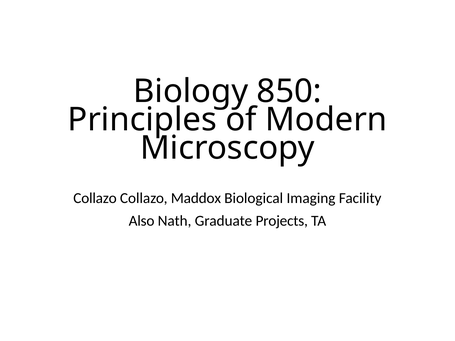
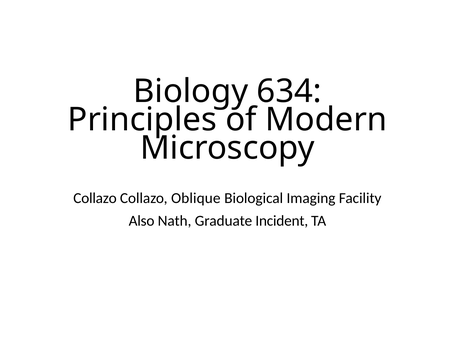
850: 850 -> 634
Maddox: Maddox -> Oblique
Projects: Projects -> Incident
